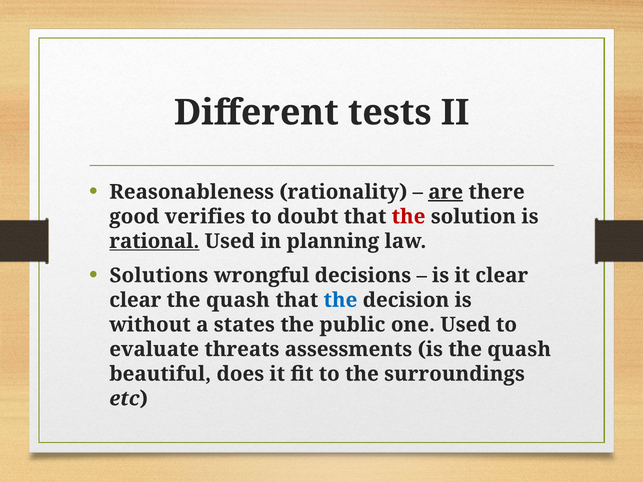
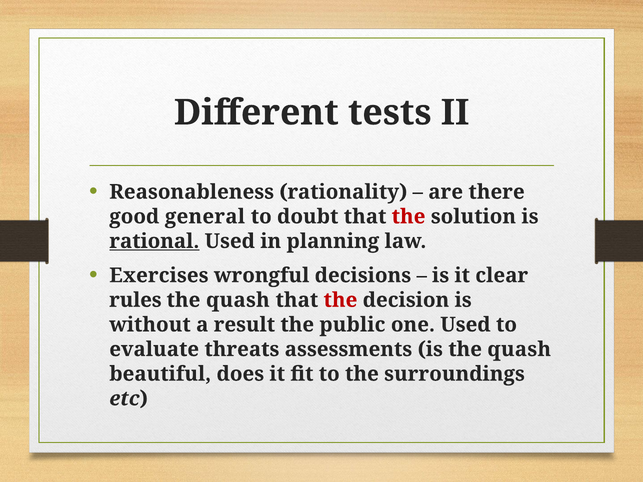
are underline: present -> none
verifies: verifies -> general
Solutions: Solutions -> Exercises
clear at (135, 300): clear -> rules
the at (340, 300) colour: blue -> red
states: states -> result
